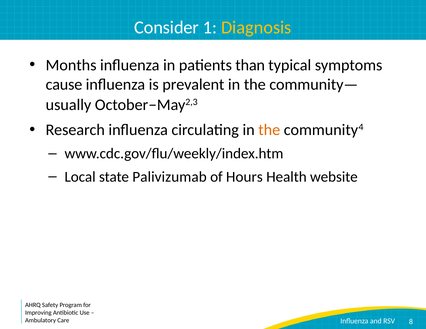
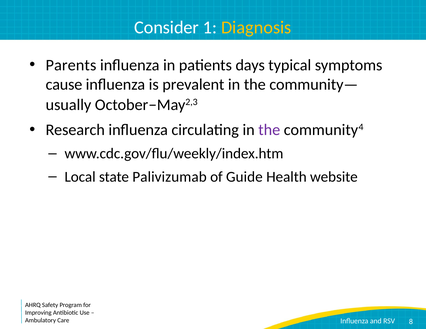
Months: Months -> Parents
than: than -> days
the at (269, 130) colour: orange -> purple
Hours: Hours -> Guide
